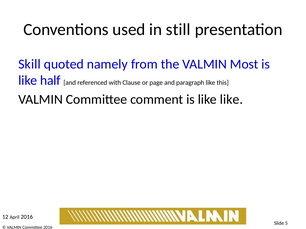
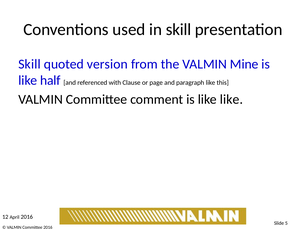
in still: still -> skill
namely: namely -> version
Most: Most -> Mine
